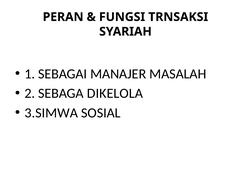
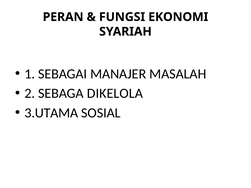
TRNSAKSI: TRNSAKSI -> EKONOMI
3.SIMWA: 3.SIMWA -> 3.UTAMA
